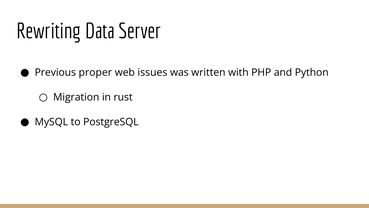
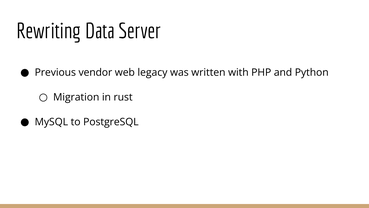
proper: proper -> vendor
issues: issues -> legacy
